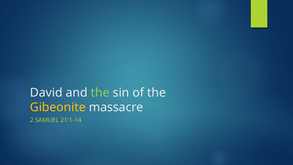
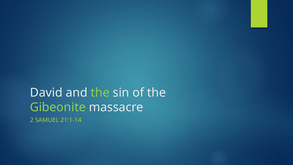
Gibeonite colour: yellow -> light green
